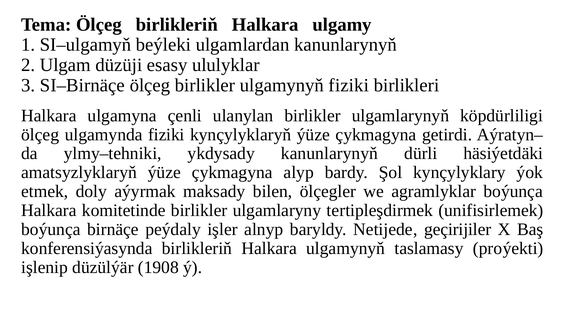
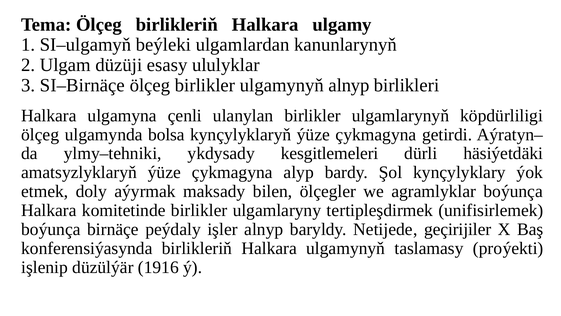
ulgamynyň fiziki: fiziki -> alnyp
ulgamynda fiziki: fiziki -> bolsa
ykdysady kanunlarynyň: kanunlarynyň -> kesgitlemeleri
1908: 1908 -> 1916
